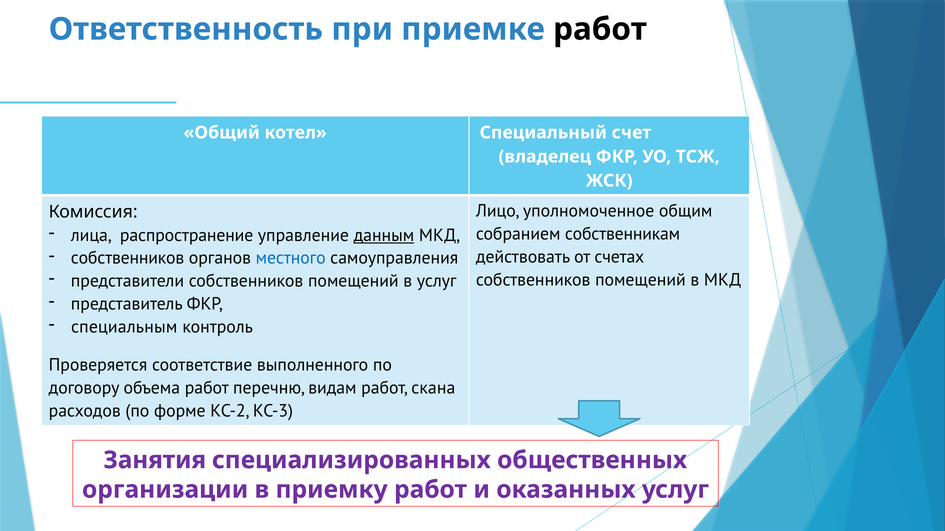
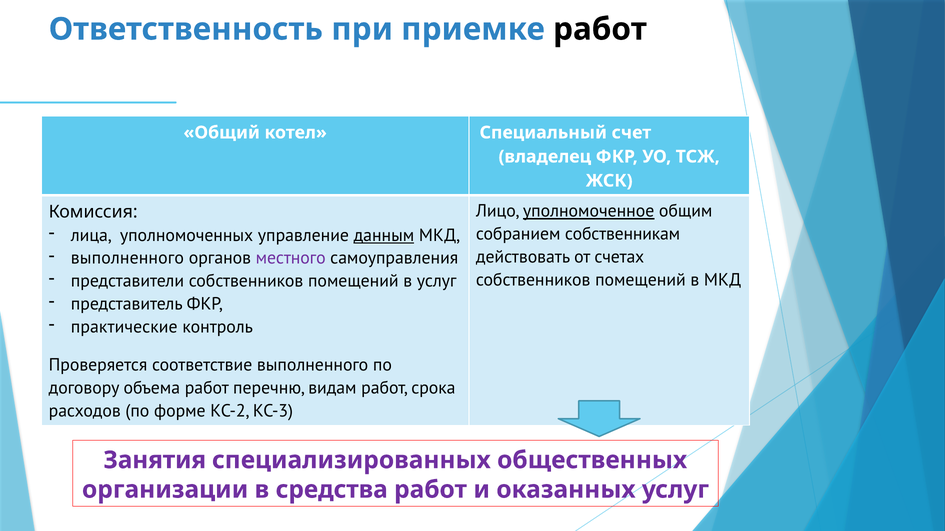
уполномоченное underline: none -> present
распространение: распространение -> уполномоченных
собственников at (128, 258): собственников -> выполненного
местного colour: blue -> purple
специальным: специальным -> практические
скана: скана -> срока
приемку: приемку -> средства
